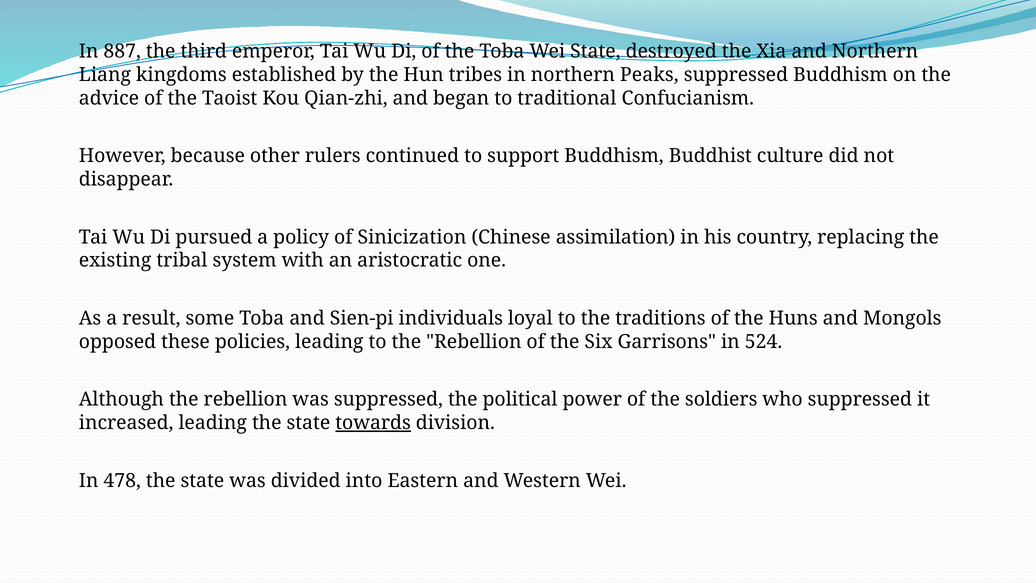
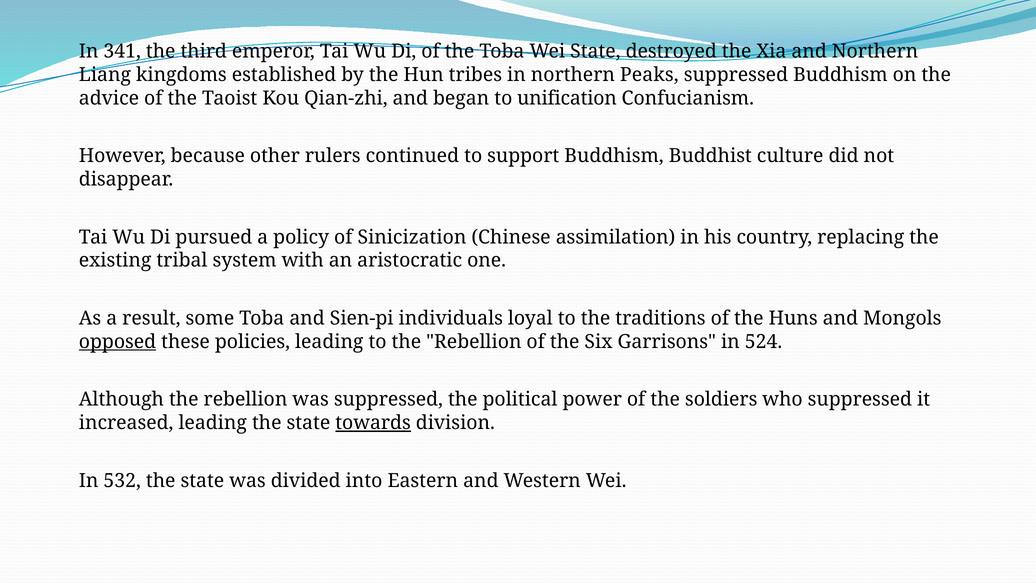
887: 887 -> 341
traditional: traditional -> unification
opposed underline: none -> present
478: 478 -> 532
